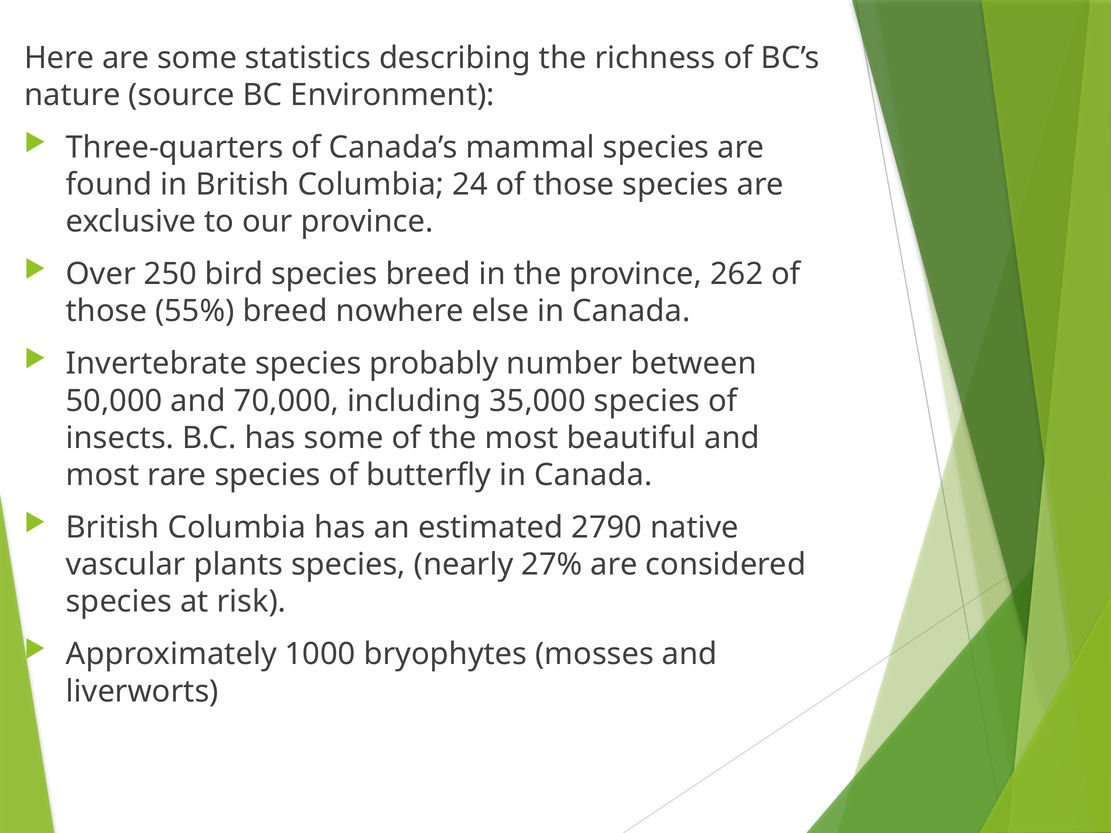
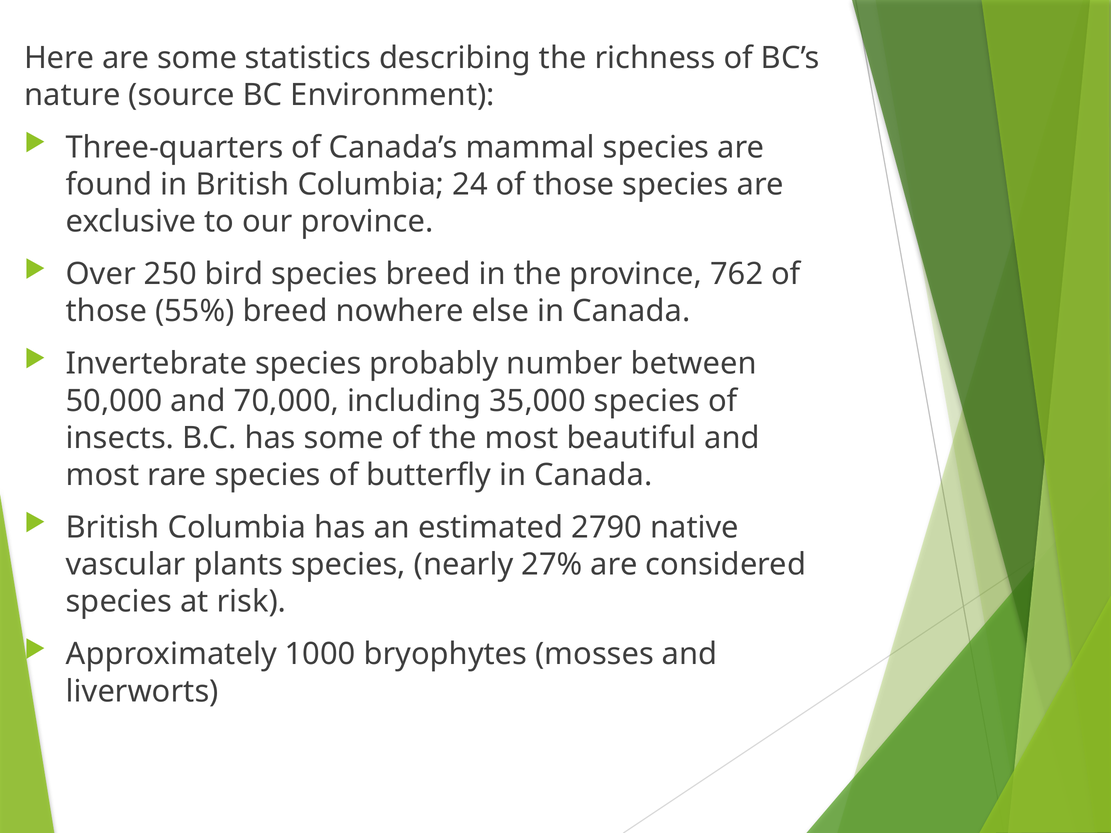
262: 262 -> 762
